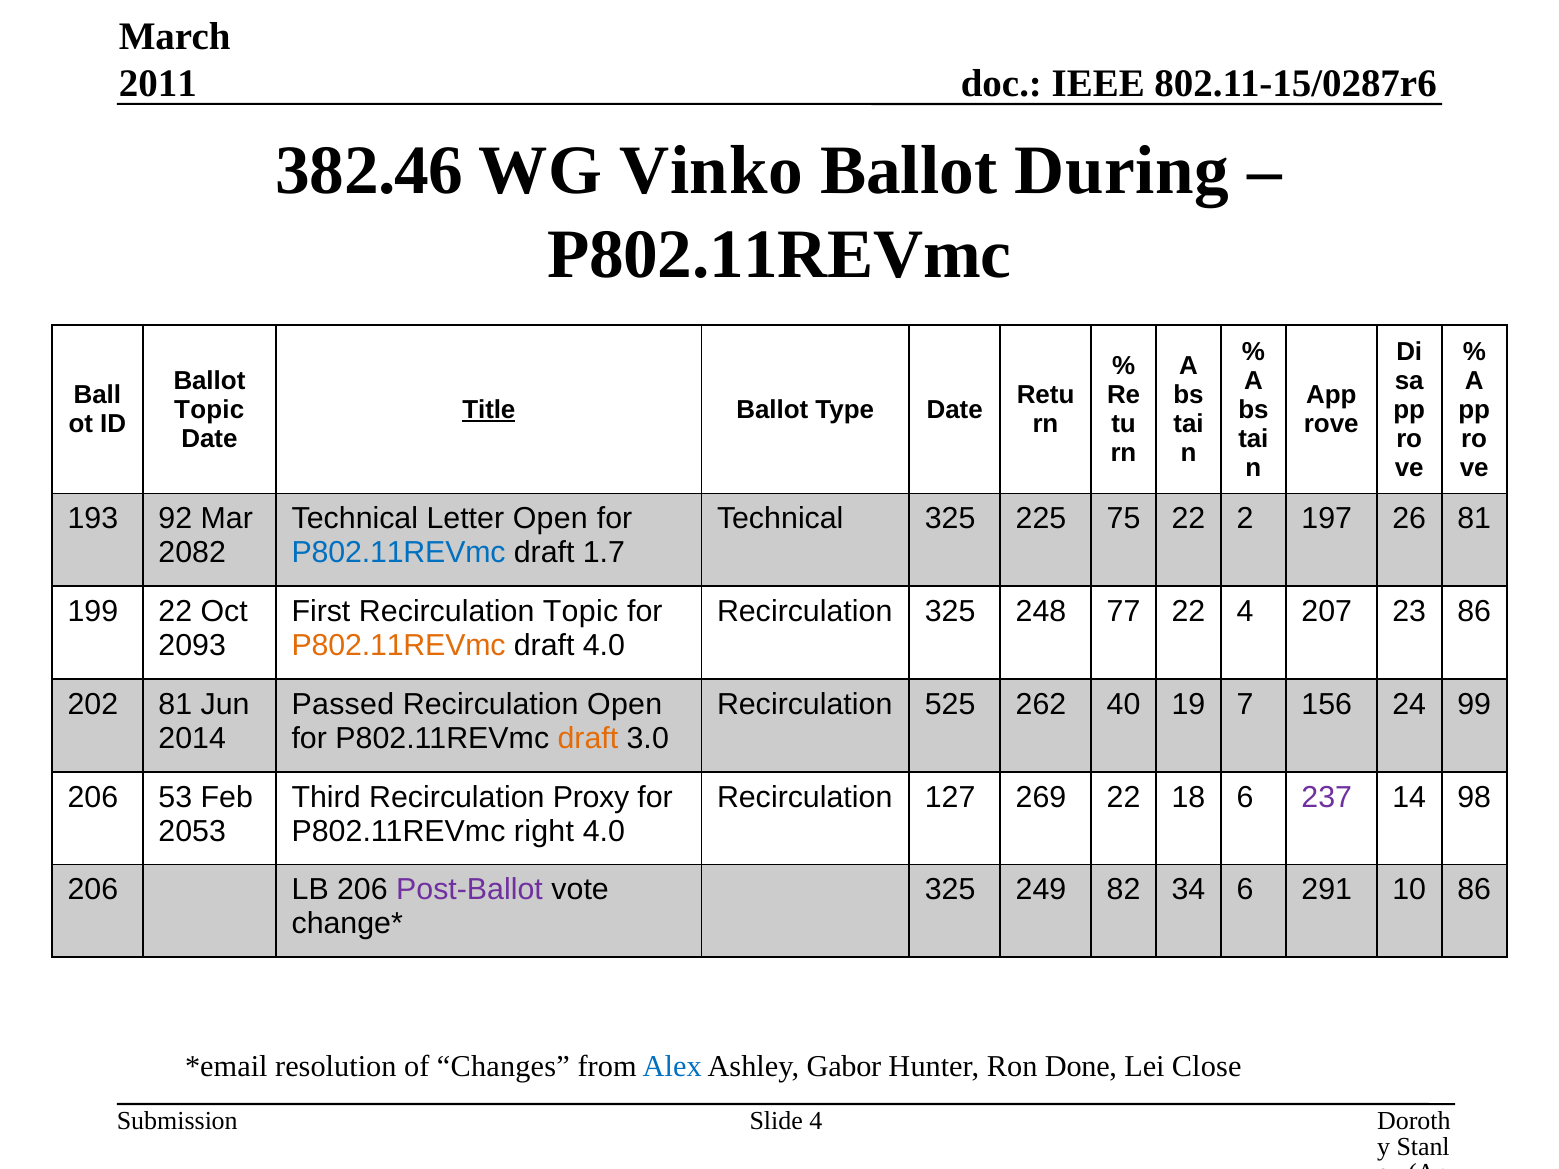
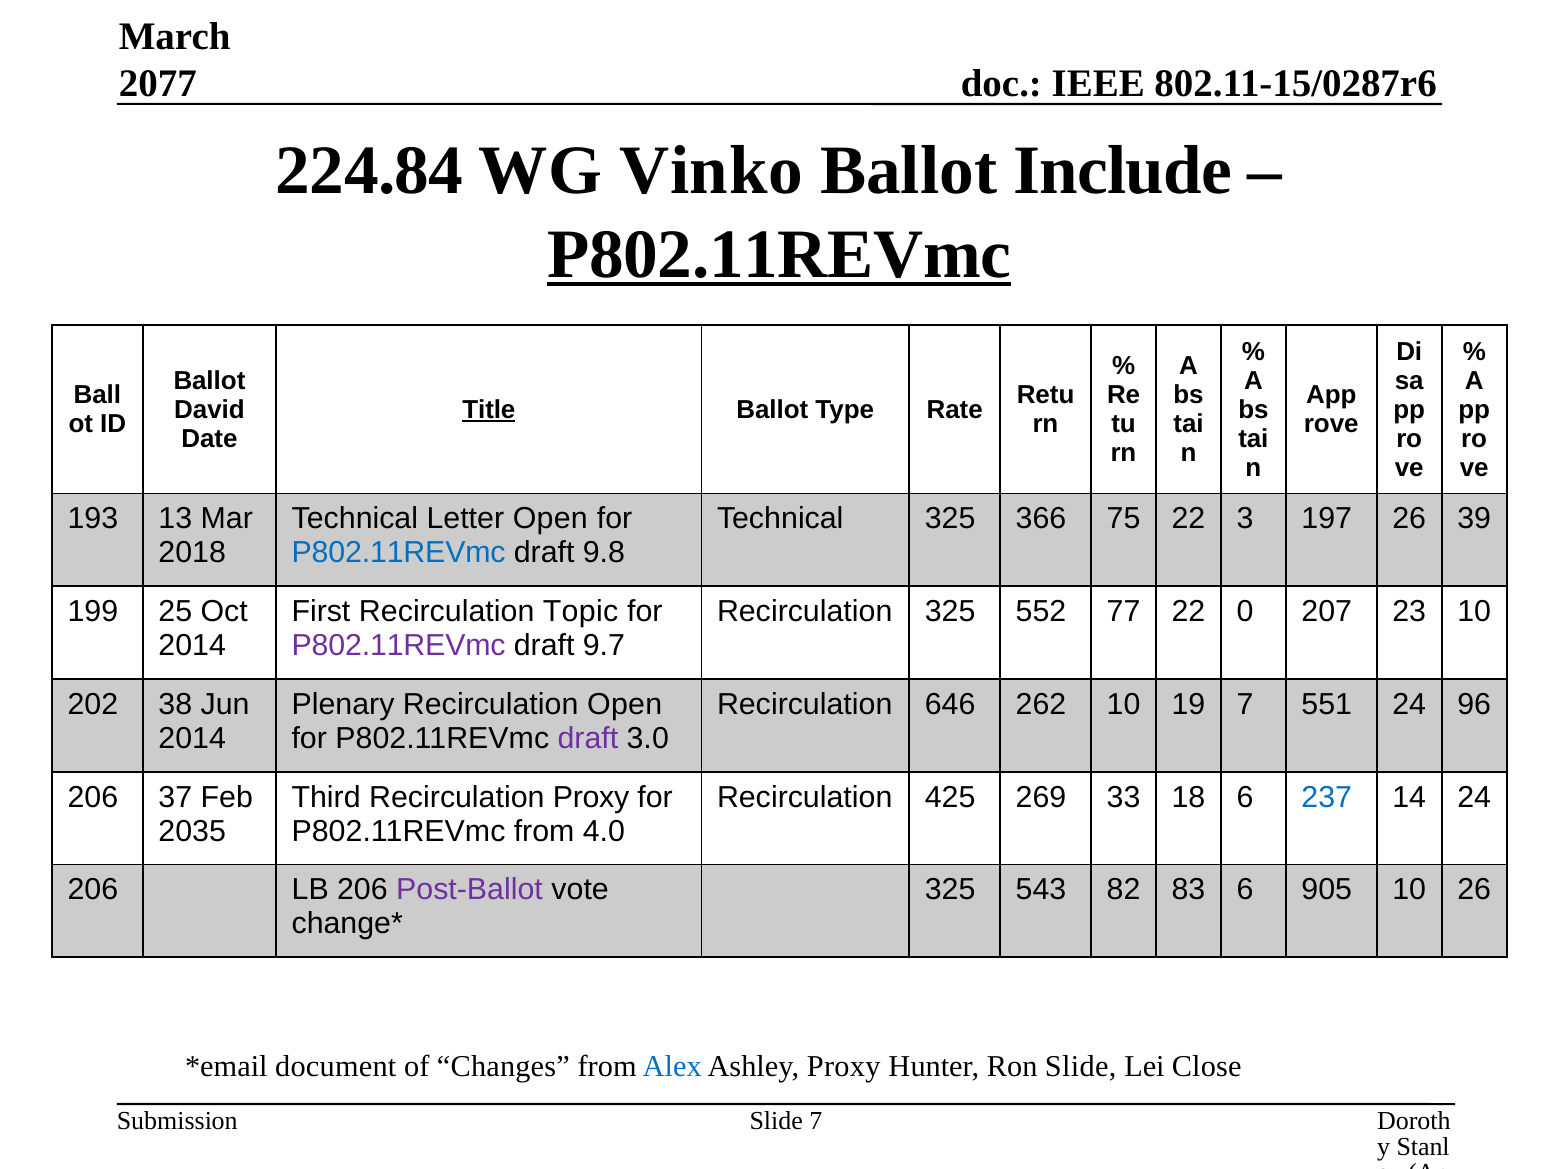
2011: 2011 -> 2077
382.46: 382.46 -> 224.84
During: During -> Include
P802.11REVmc at (779, 254) underline: none -> present
Topic at (209, 410): Topic -> David
Type Date: Date -> Rate
92: 92 -> 13
225: 225 -> 366
2: 2 -> 3
26 81: 81 -> 39
2082: 2082 -> 2018
1.7: 1.7 -> 9.8
199 22: 22 -> 25
248: 248 -> 552
22 4: 4 -> 0
23 86: 86 -> 10
2093 at (192, 646): 2093 -> 2014
P802.11REVmc at (399, 646) colour: orange -> purple
draft 4.0: 4.0 -> 9.7
202 81: 81 -> 38
Passed: Passed -> Plenary
525: 525 -> 646
262 40: 40 -> 10
156: 156 -> 551
99: 99 -> 96
draft at (588, 739) colour: orange -> purple
53: 53 -> 37
127: 127 -> 425
269 22: 22 -> 33
237 colour: purple -> blue
14 98: 98 -> 24
2053: 2053 -> 2035
P802.11REVmc right: right -> from
249: 249 -> 543
34: 34 -> 83
291: 291 -> 905
10 86: 86 -> 26
resolution: resolution -> document
Ashley Gabor: Gabor -> Proxy
Ron Done: Done -> Slide
Slide 4: 4 -> 7
